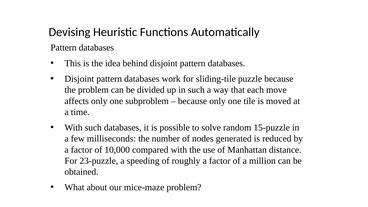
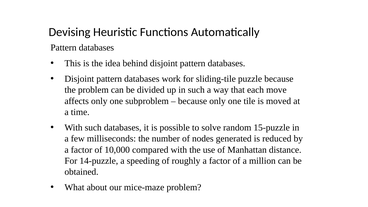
23-puzzle: 23-puzzle -> 14-puzzle
